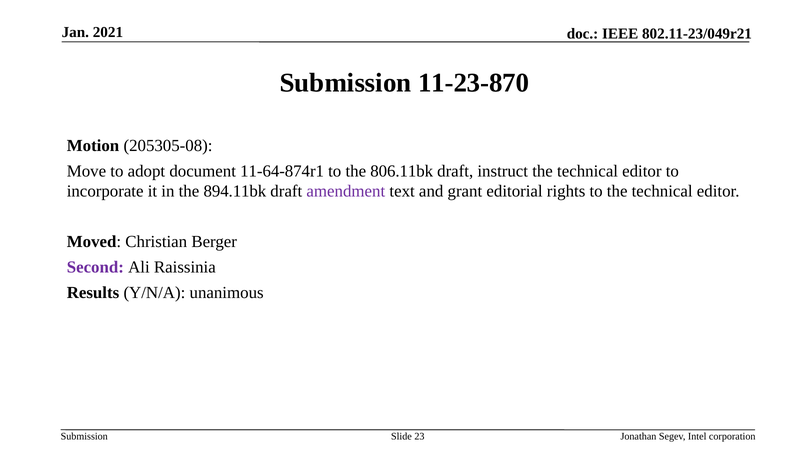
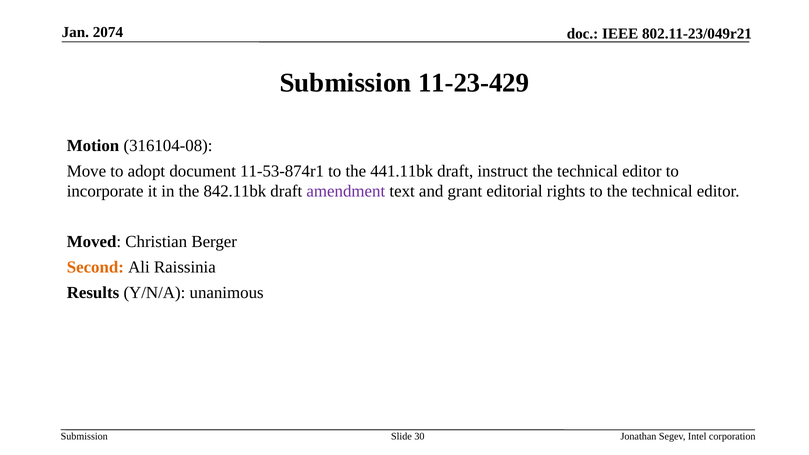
2021: 2021 -> 2074
11-23-870: 11-23-870 -> 11-23-429
205305-08: 205305-08 -> 316104-08
11-64-874r1: 11-64-874r1 -> 11-53-874r1
806.11bk: 806.11bk -> 441.11bk
894.11bk: 894.11bk -> 842.11bk
Second colour: purple -> orange
23: 23 -> 30
